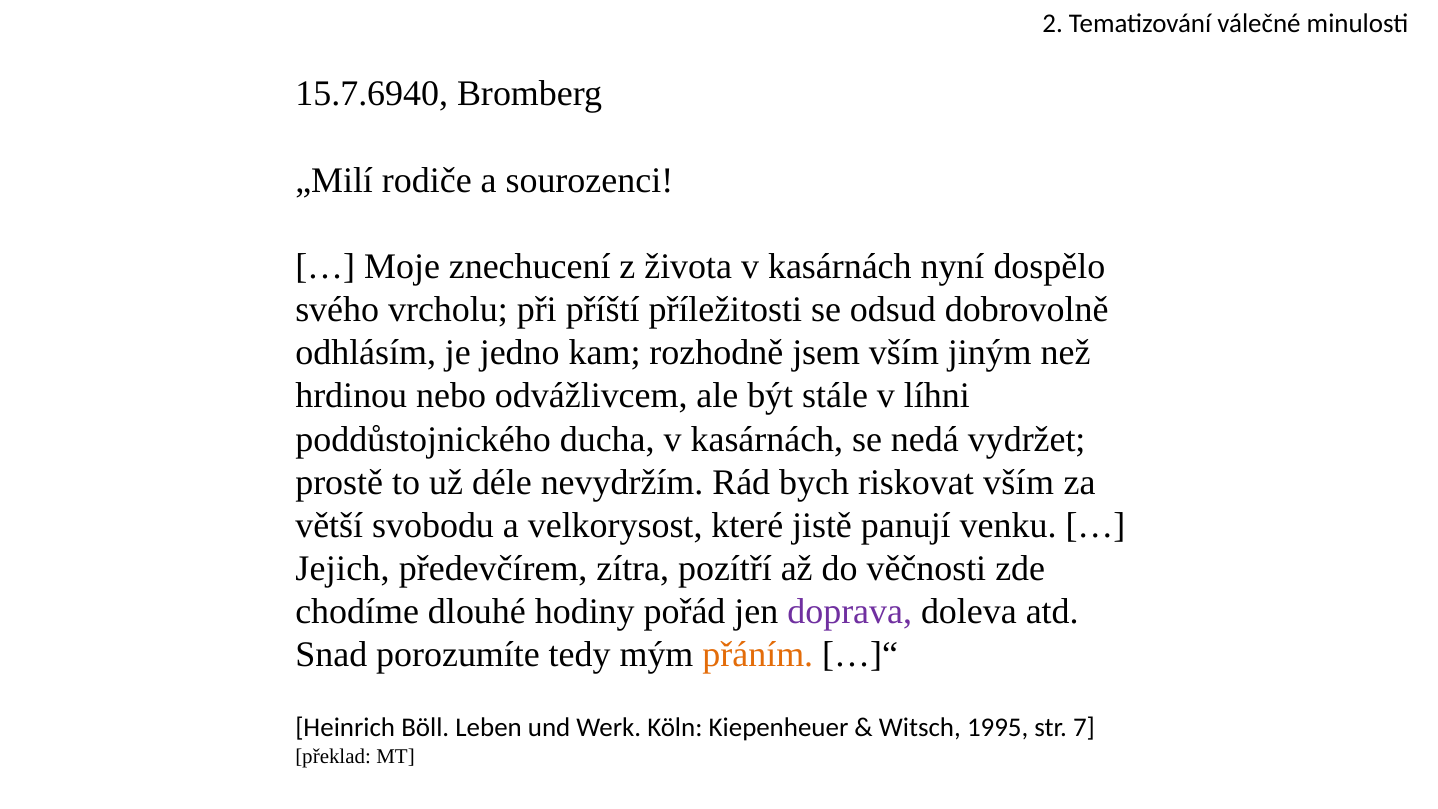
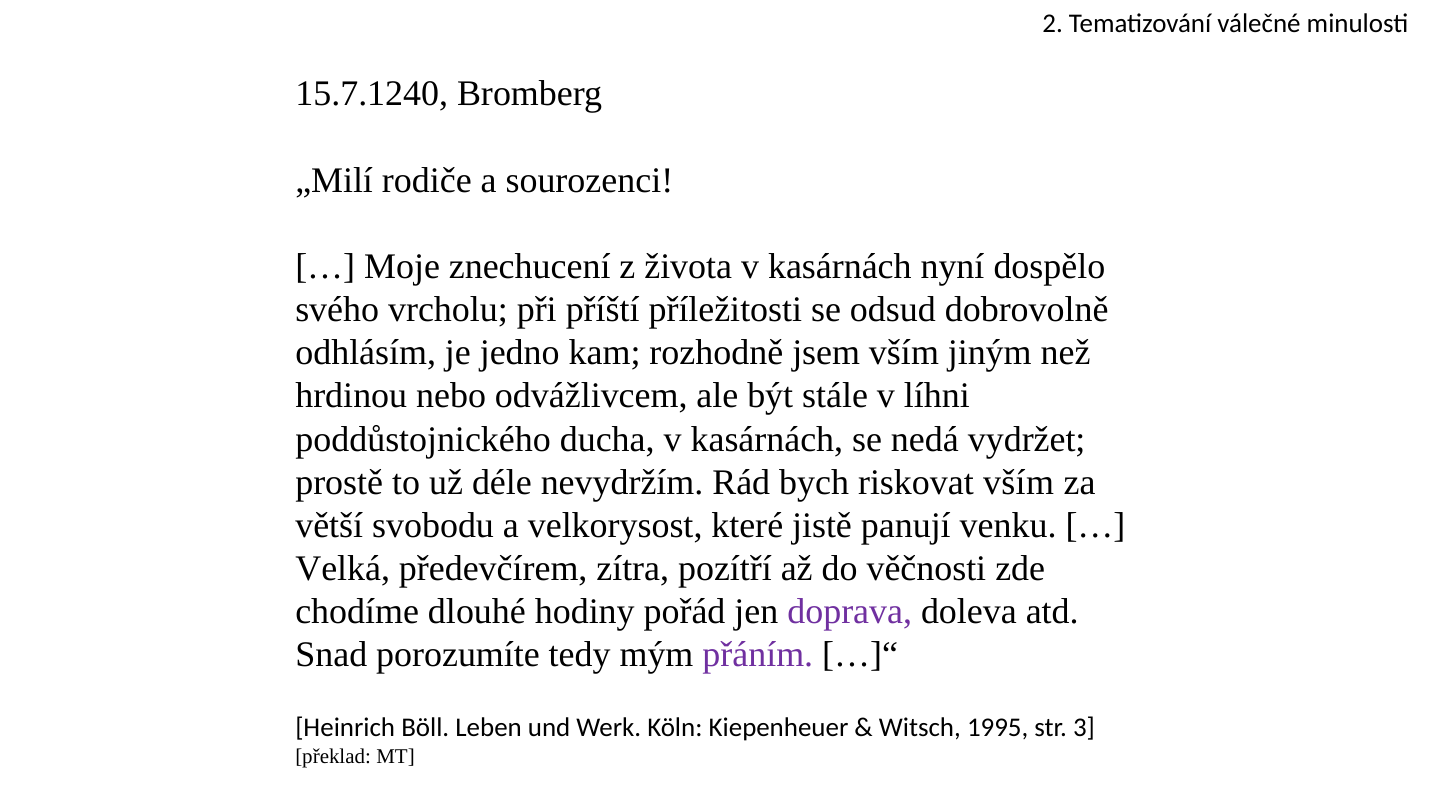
15.7.6940: 15.7.6940 -> 15.7.1240
Jejich: Jejich -> Velká
přáním colour: orange -> purple
7: 7 -> 3
